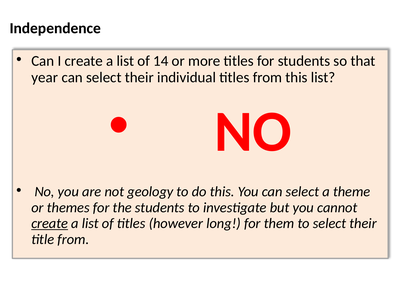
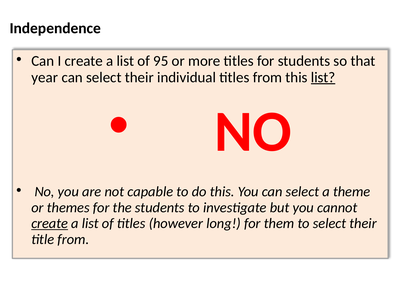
14: 14 -> 95
list at (323, 77) underline: none -> present
geology: geology -> capable
